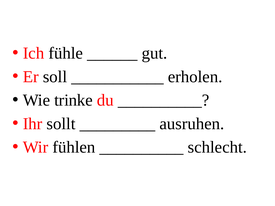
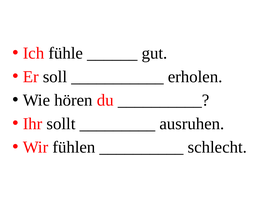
trinke: trinke -> hören
